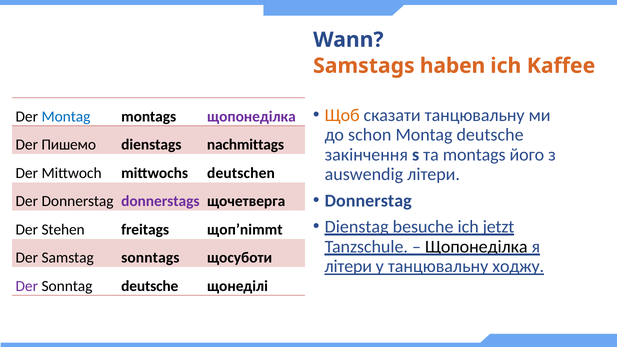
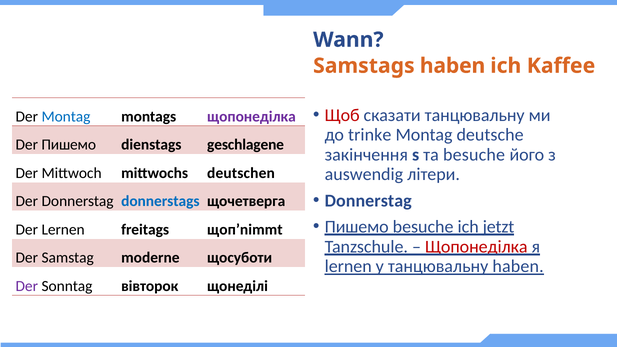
Щоб colour: orange -> red
schon: schon -> trinke
nachmittags: nachmittags -> geschlagene
та montags: montags -> besuche
donnerstags colour: purple -> blue
Dienstag at (357, 227): Dienstag -> Пишемо
Der Stehen: Stehen -> Lernen
Щопонеділка at (476, 247) colour: black -> red
sonntags: sonntags -> moderne
літери at (348, 266): літери -> lernen
танцювальну ходжу: ходжу -> haben
Sonntag deutsche: deutsche -> вівторок
